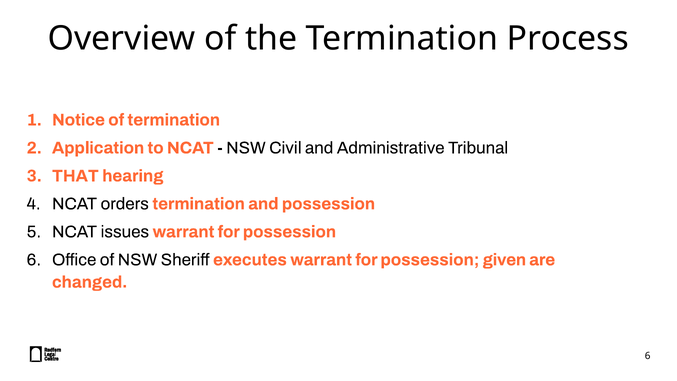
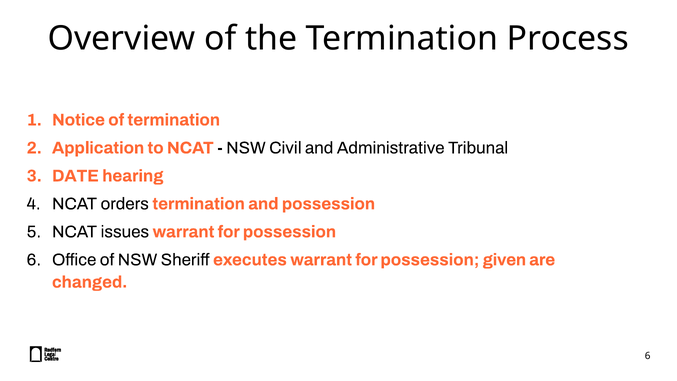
THAT: THAT -> DATE
